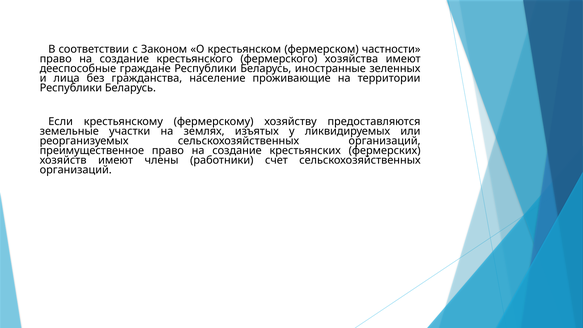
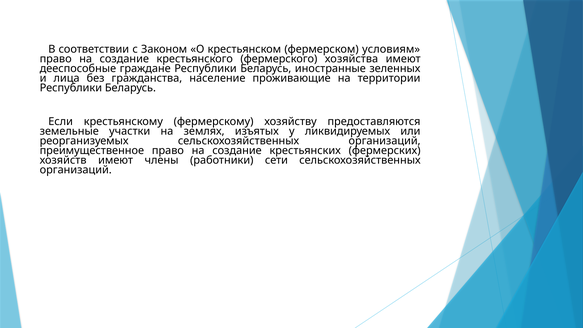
частности: частности -> условиям
счет: счет -> сети
